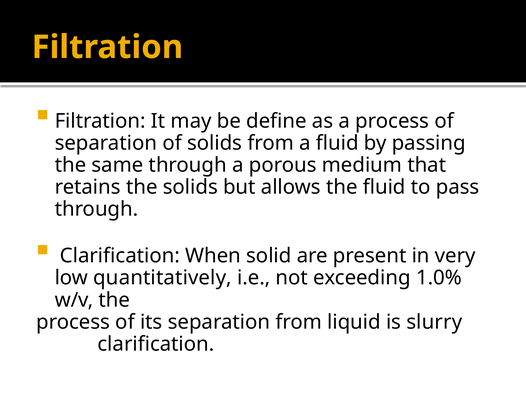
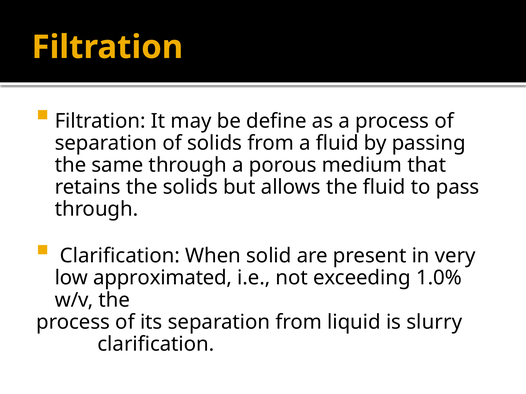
quantitatively: quantitatively -> approximated
